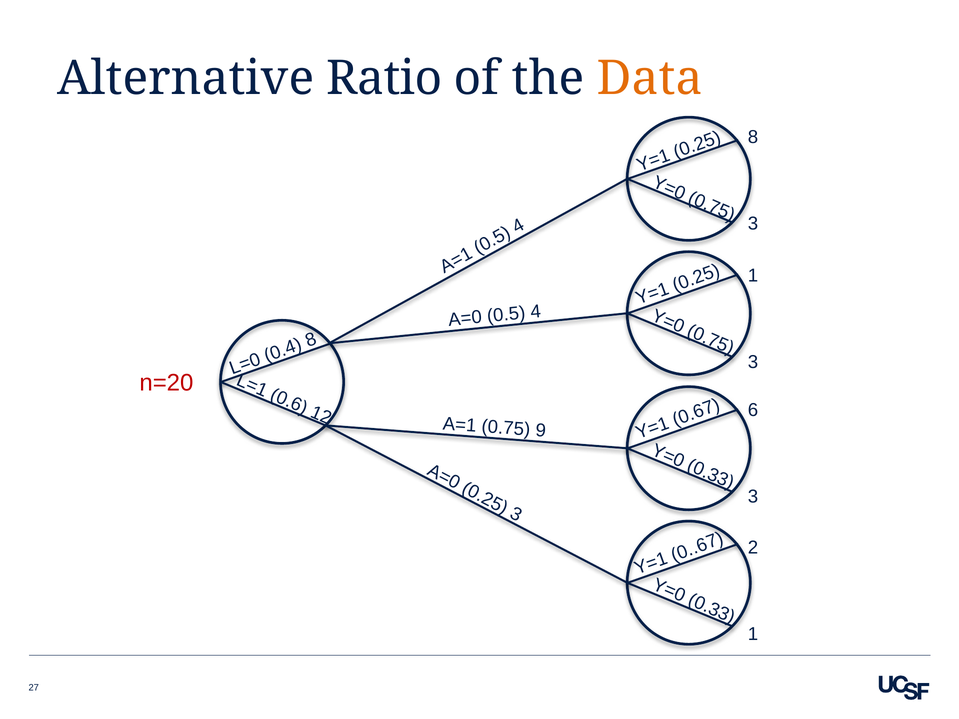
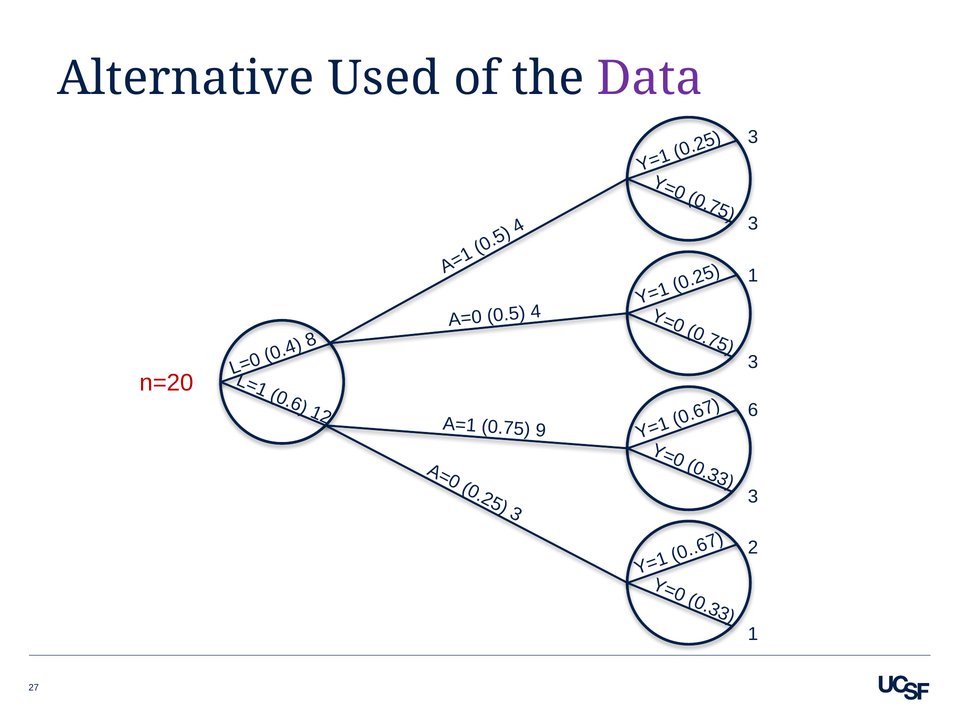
Ratio: Ratio -> Used
Data colour: orange -> purple
8 at (753, 137): 8 -> 3
